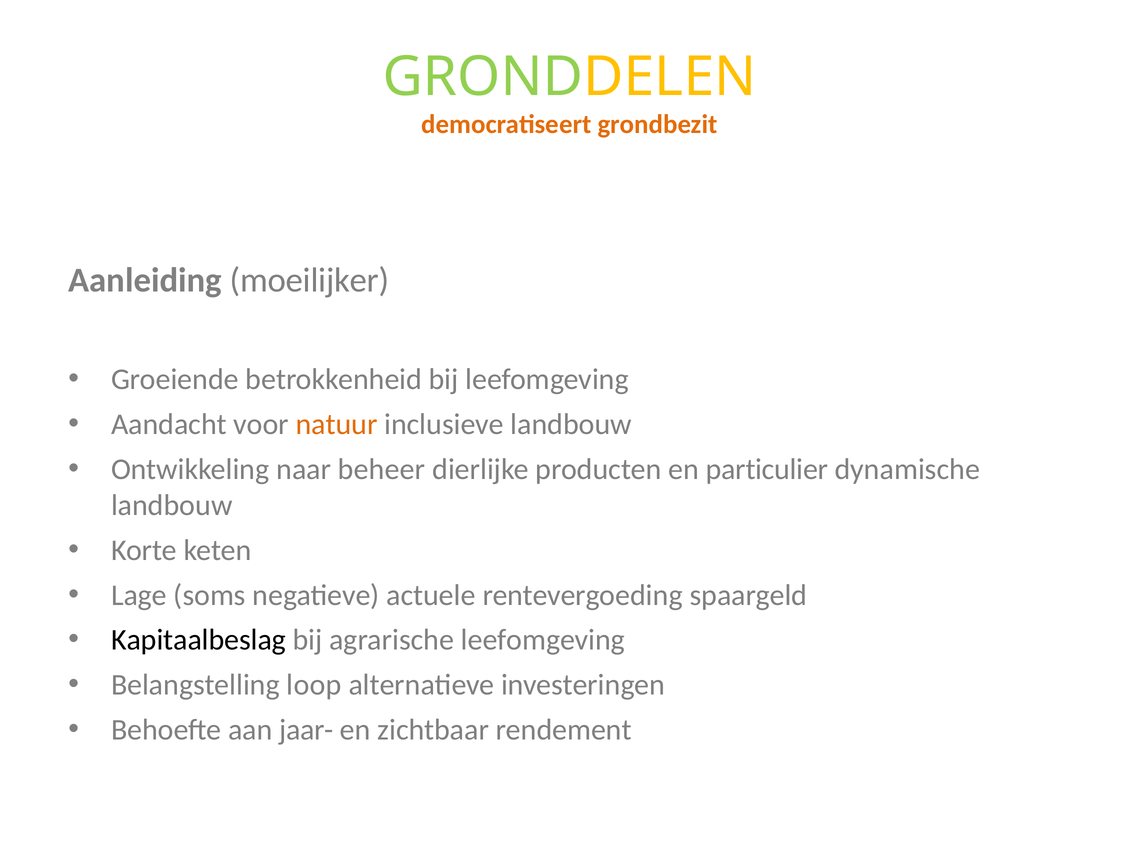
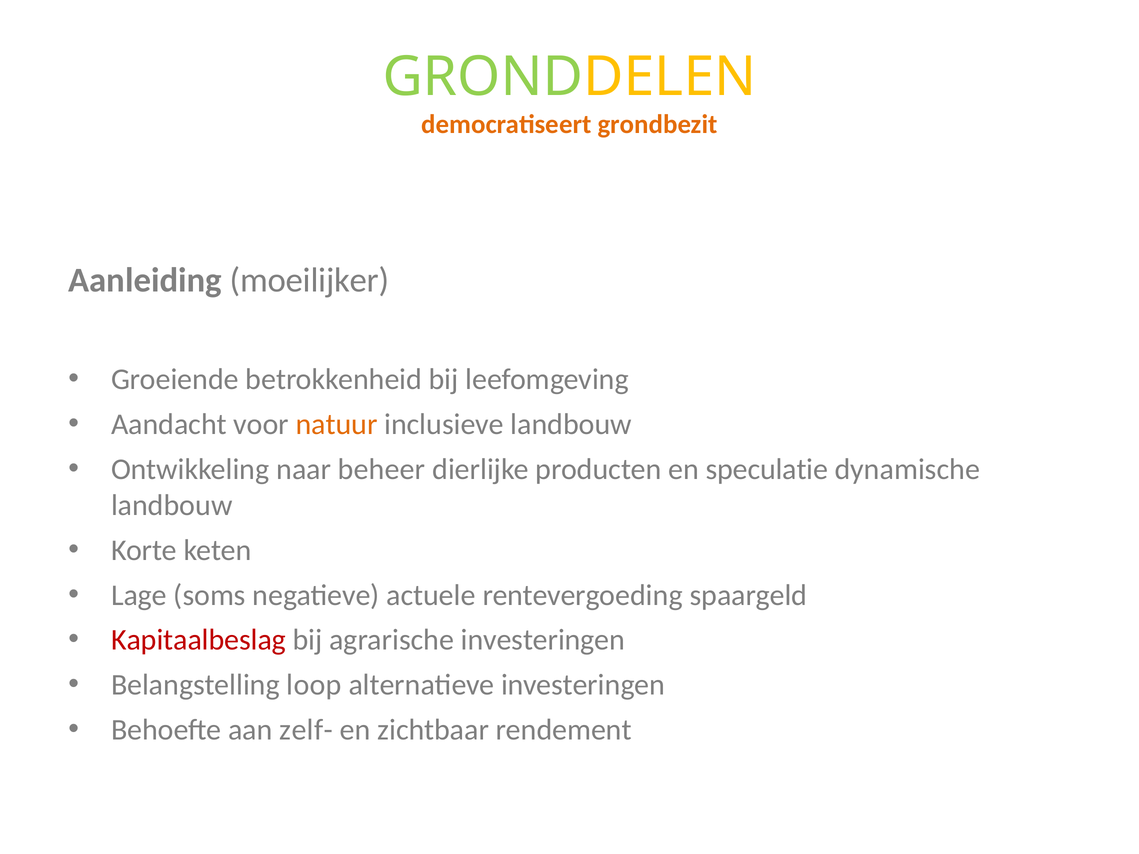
particulier: particulier -> speculatie
Kapitaalbeslag colour: black -> red
agrarische leefomgeving: leefomgeving -> investeringen
jaar-: jaar- -> zelf-
